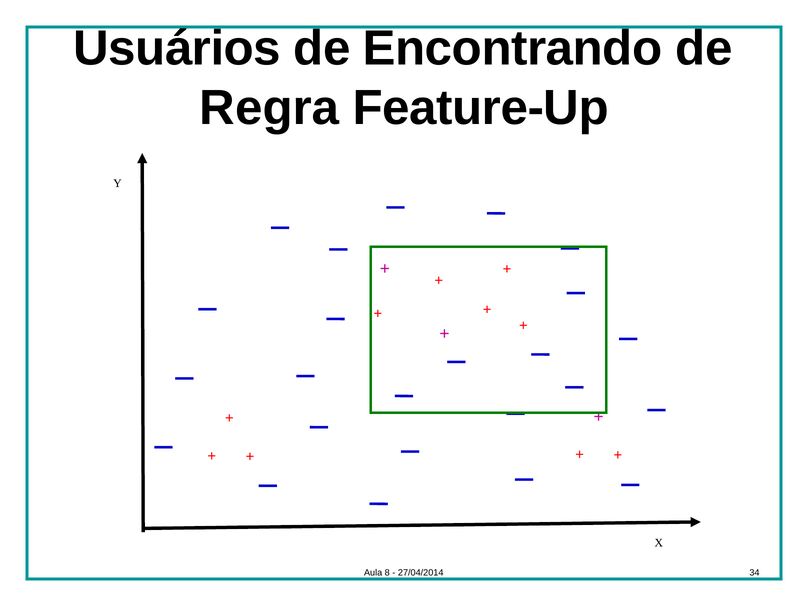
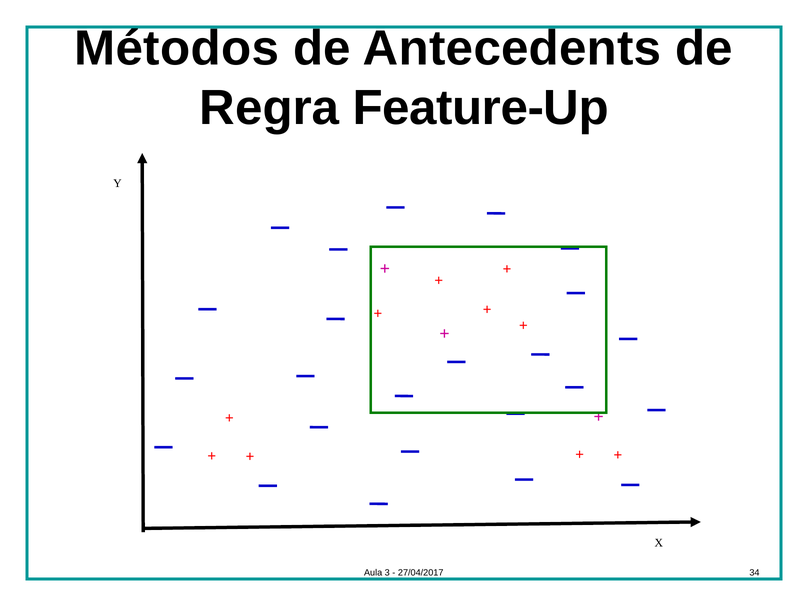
Usuários: Usuários -> Métodos
Encontrando: Encontrando -> Antecedents
8: 8 -> 3
27/04/2014: 27/04/2014 -> 27/04/2017
